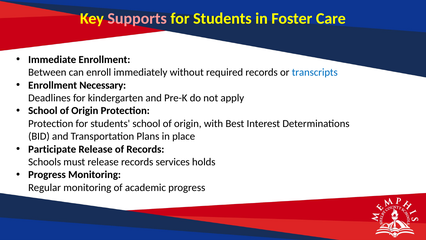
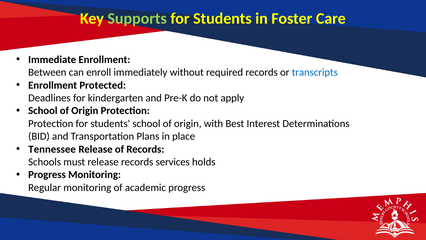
Supports colour: pink -> light green
Necessary: Necessary -> Protected
Participate: Participate -> Tennessee
